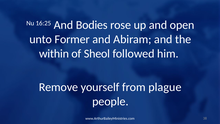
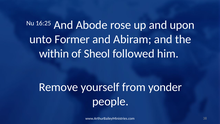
Bodies: Bodies -> Abode
open: open -> upon
plague: plague -> yonder
